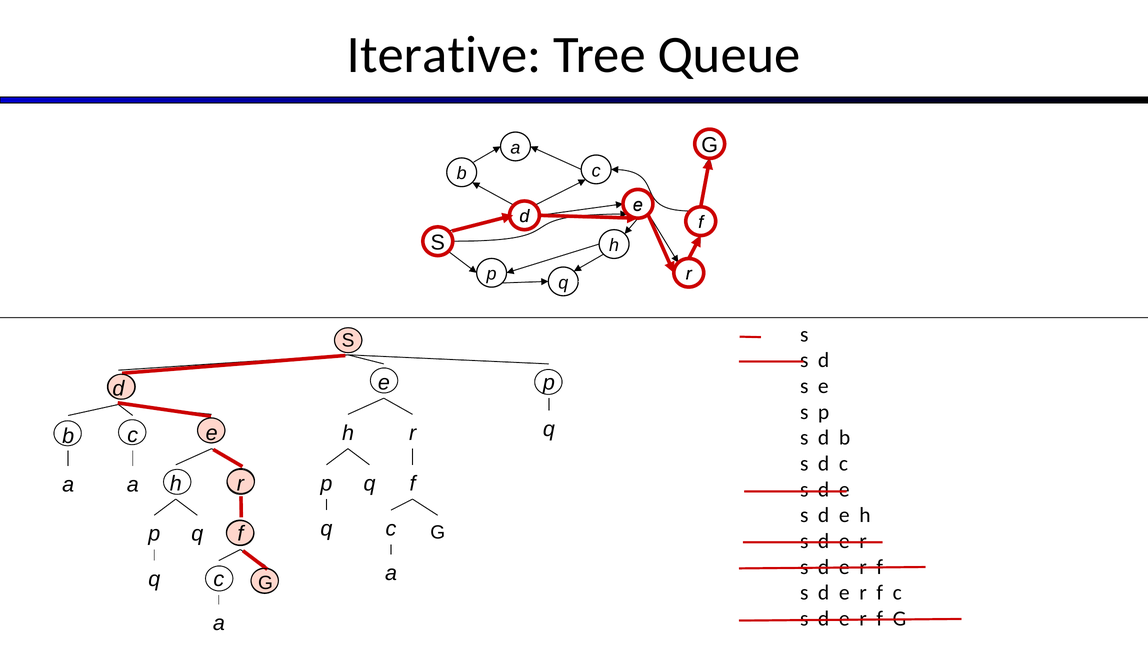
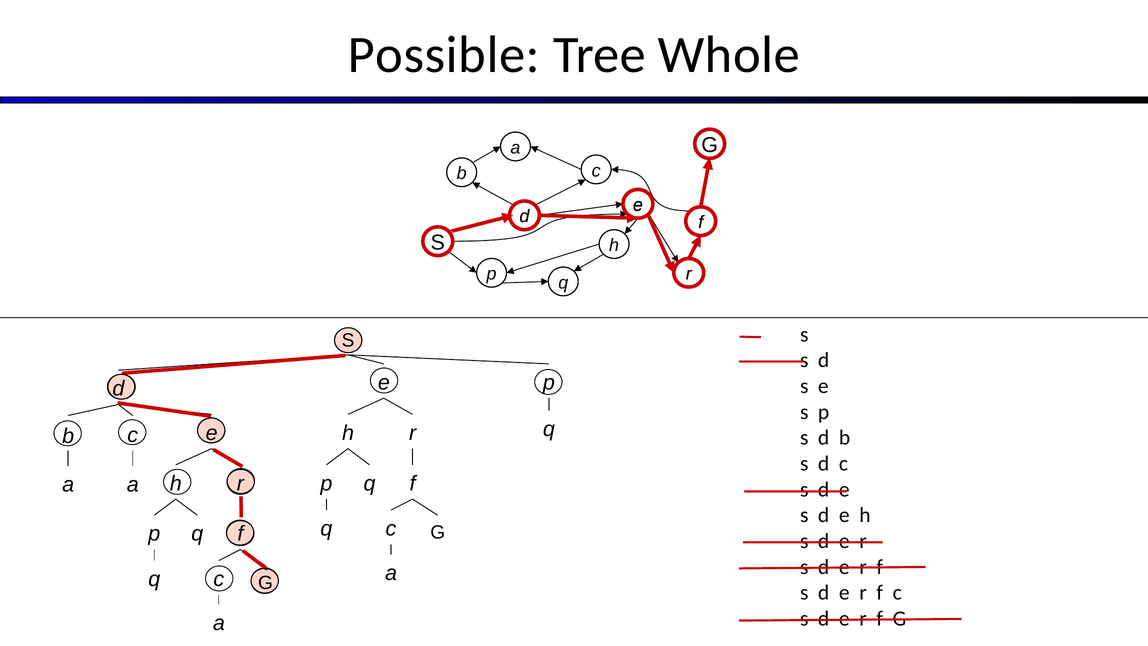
Iterative: Iterative -> Possible
Queue: Queue -> Whole
